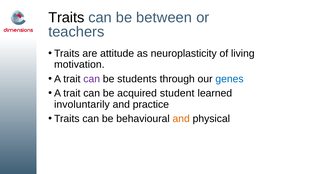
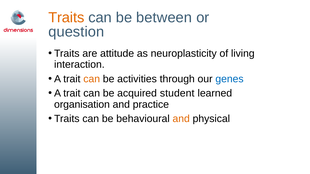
Traits at (66, 18) colour: black -> orange
teachers: teachers -> question
motivation: motivation -> interaction
can at (92, 79) colour: purple -> orange
students: students -> activities
involuntarily: involuntarily -> organisation
